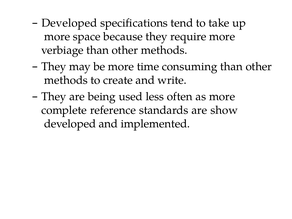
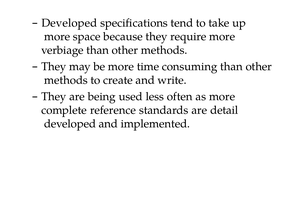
show: show -> detail
